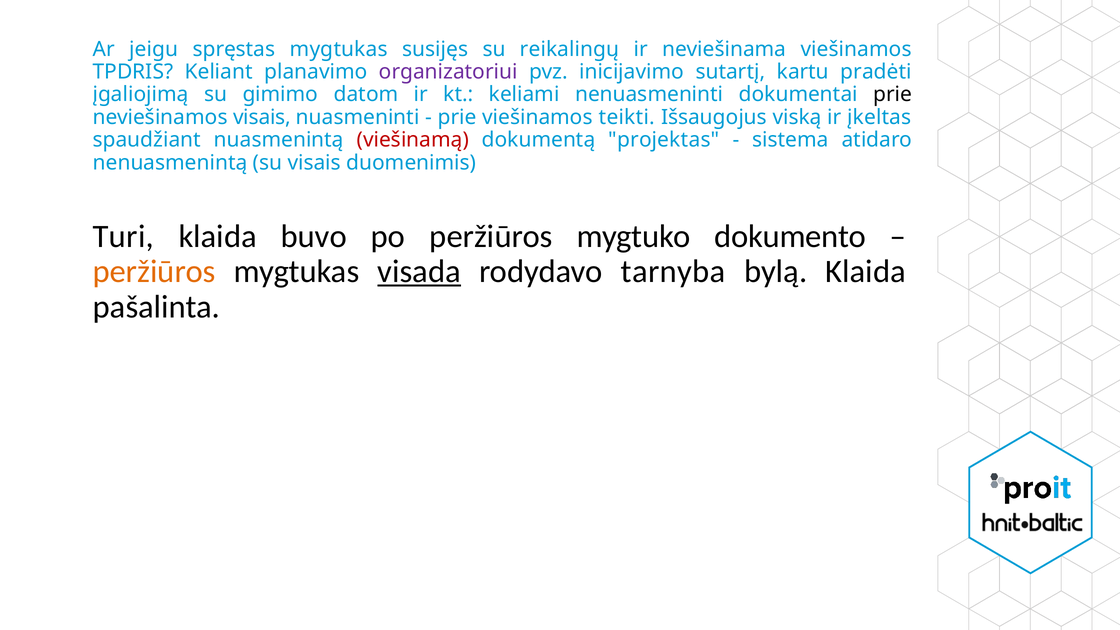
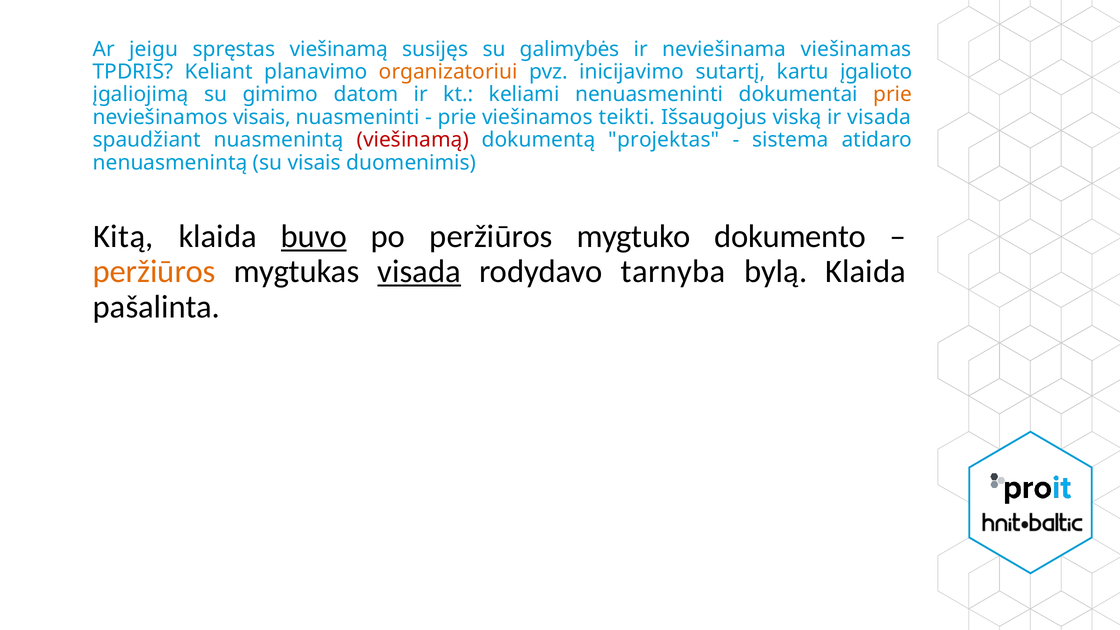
spręstas mygtukas: mygtukas -> viešinamą
reikalingų: reikalingų -> galimybės
neviešinama viešinamos: viešinamos -> viešinamas
organizatoriui colour: purple -> orange
pradėti: pradėti -> įgalioto
prie at (893, 95) colour: black -> orange
ir įkeltas: įkeltas -> visada
Turi: Turi -> Kitą
buvo underline: none -> present
